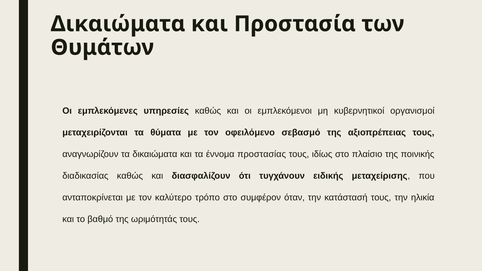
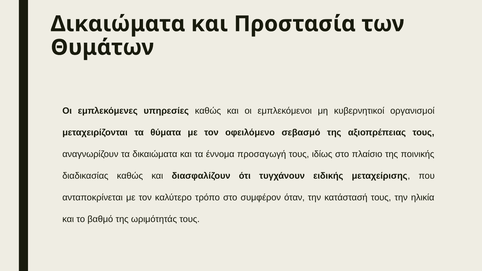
προστασίας: προστασίας -> προσαγωγή
